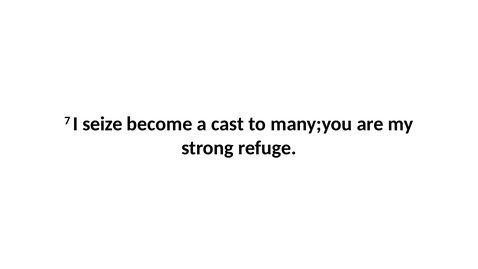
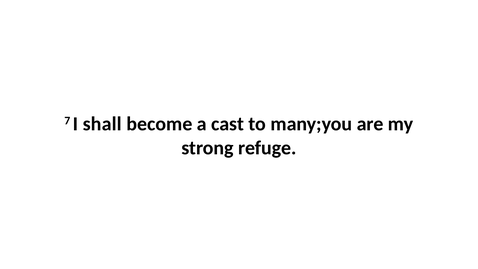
seize: seize -> shall
